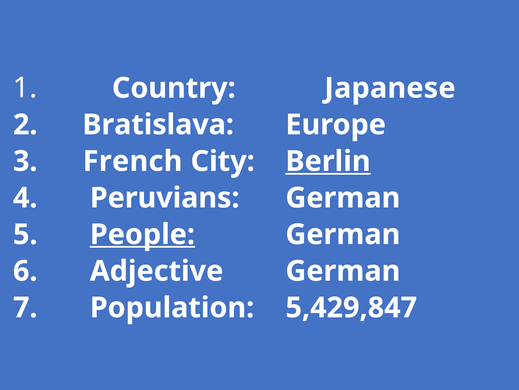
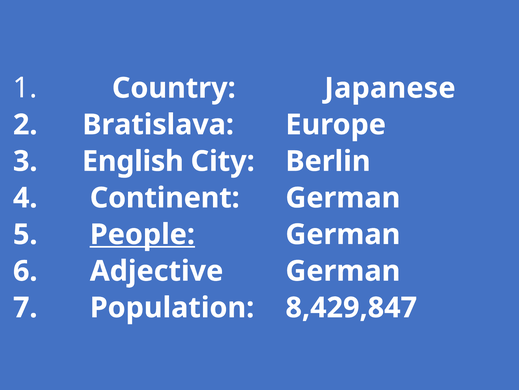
French: French -> English
Berlin underline: present -> none
Peruvians: Peruvians -> Continent
5,429,847: 5,429,847 -> 8,429,847
